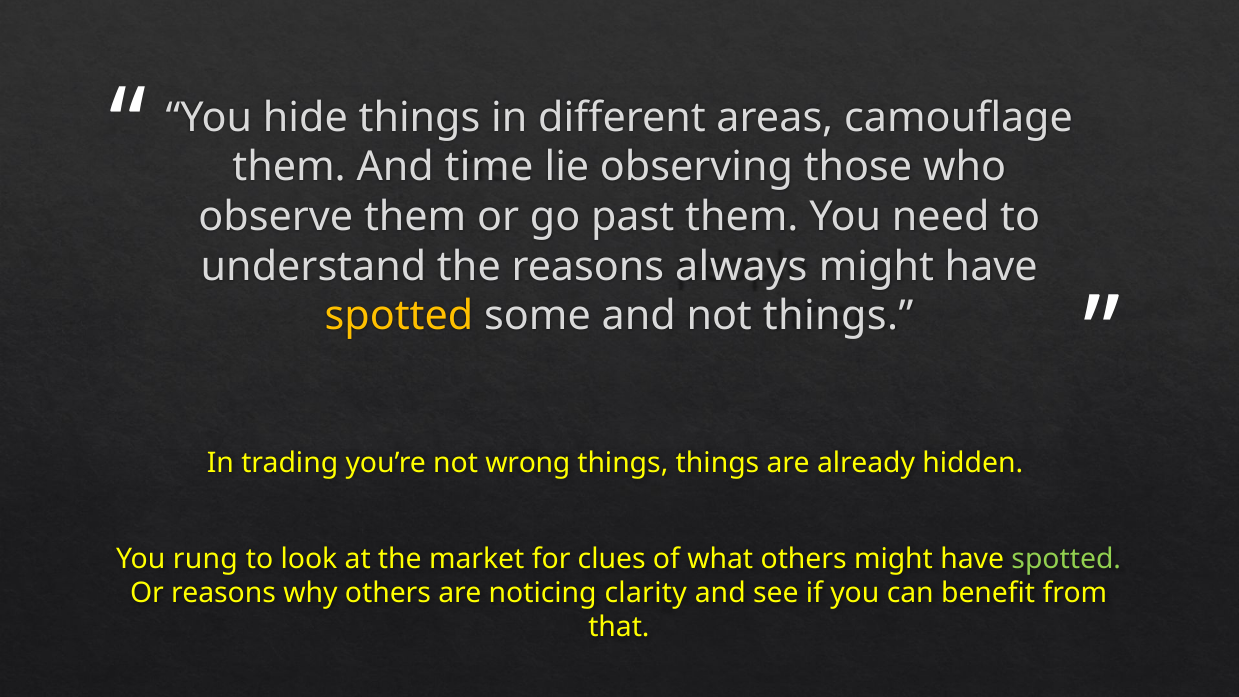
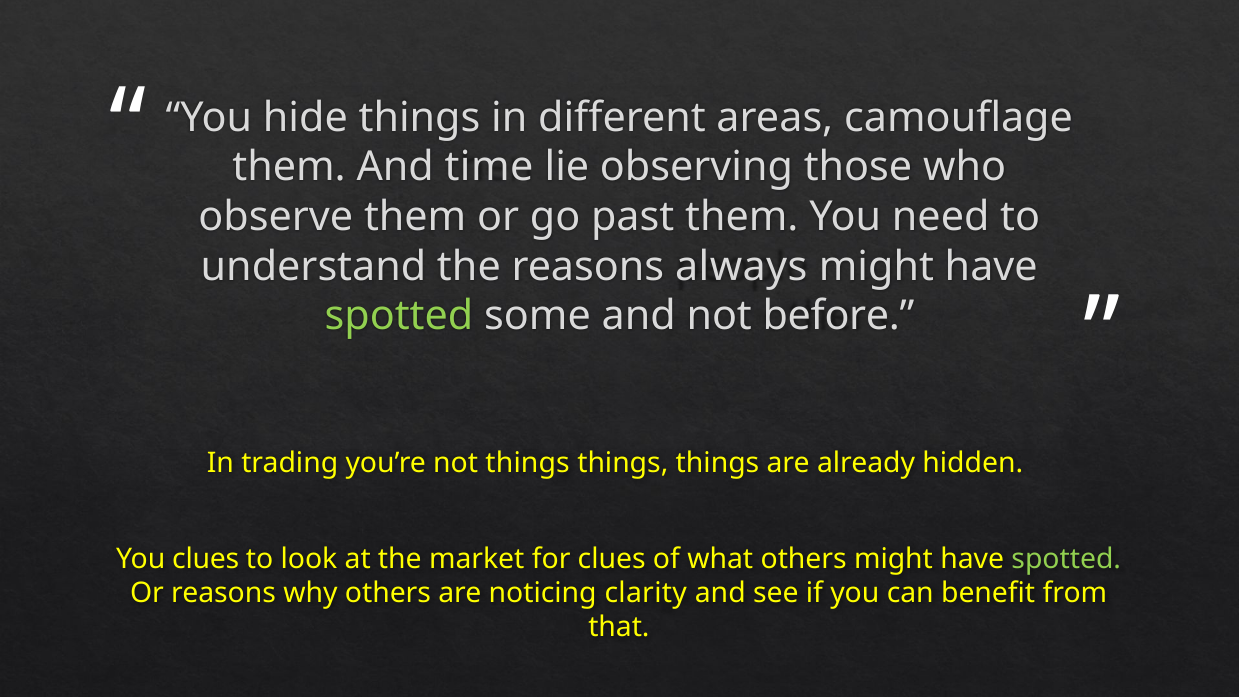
spotted at (399, 316) colour: yellow -> light green
not things: things -> before
not wrong: wrong -> things
You rung: rung -> clues
